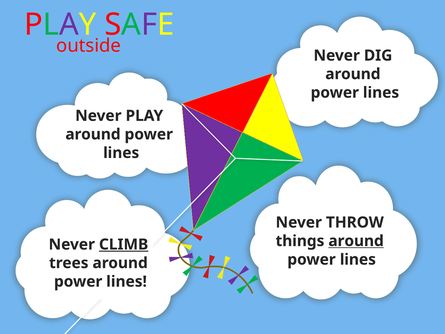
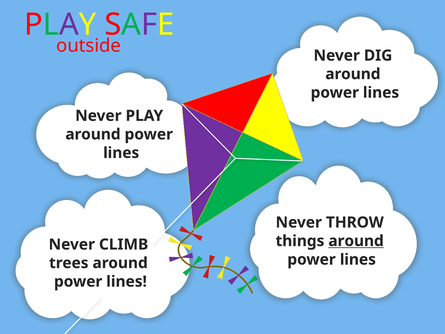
CLIMB underline: present -> none
